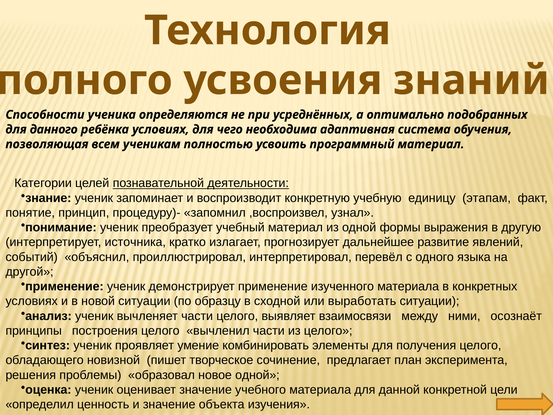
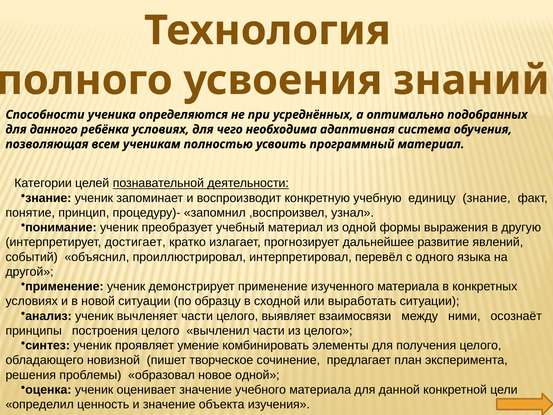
единицу этапам: этапам -> знание
источника: источника -> достигает
